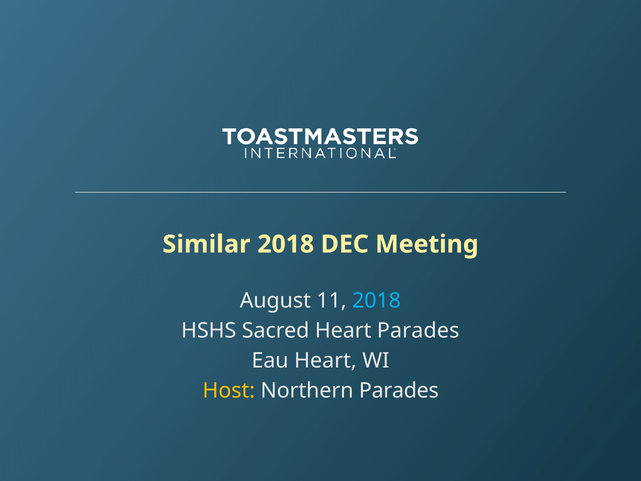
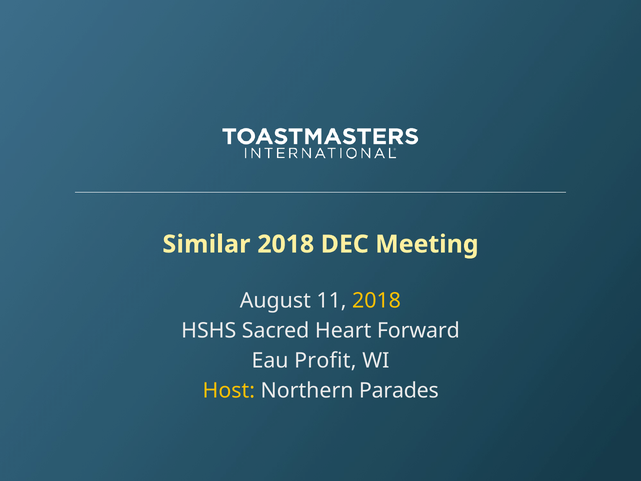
2018 at (377, 301) colour: light blue -> yellow
Heart Parades: Parades -> Forward
Eau Heart: Heart -> Profit
